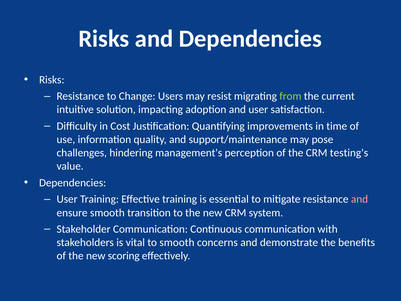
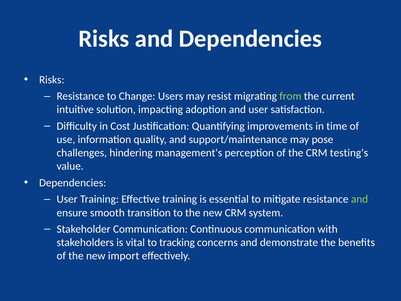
and at (360, 199) colour: pink -> light green
to smooth: smooth -> tracking
scoring: scoring -> import
